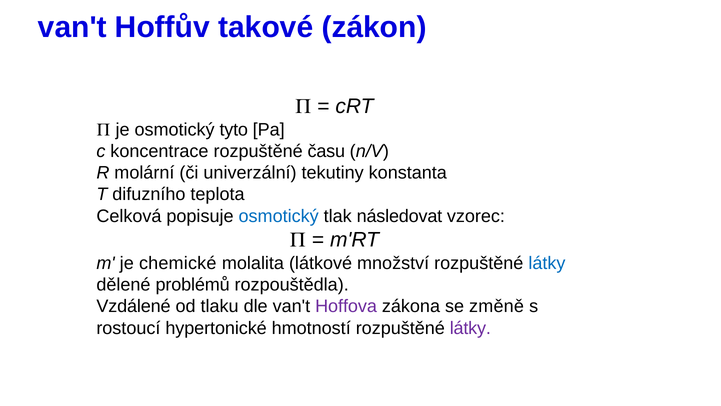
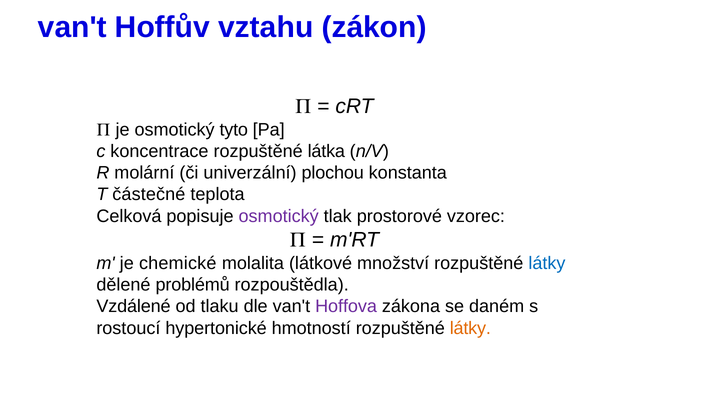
takové: takové -> vztahu
času: času -> látka
tekutiny: tekutiny -> plochou
difuzního: difuzního -> částečné
osmotický at (279, 216) colour: blue -> purple
následovat: následovat -> prostorové
změně: změně -> daném
látky at (470, 328) colour: purple -> orange
